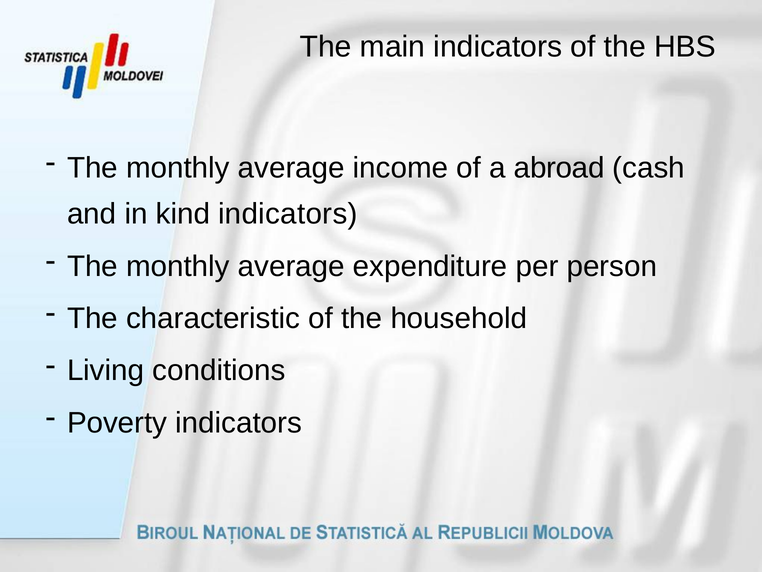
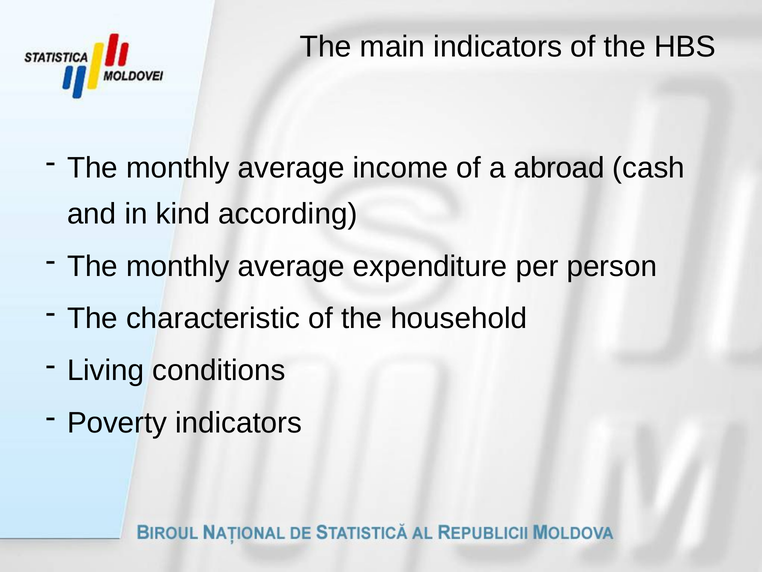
kind indicators: indicators -> according
